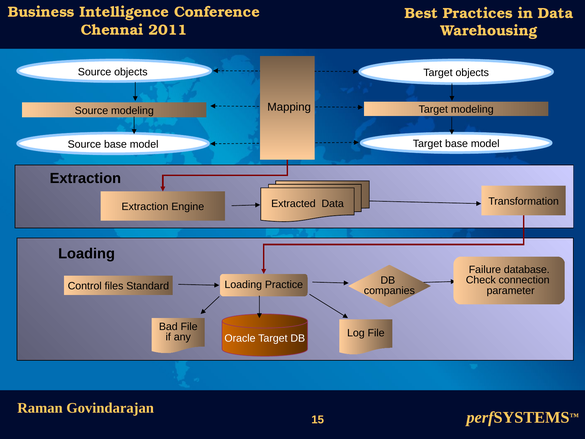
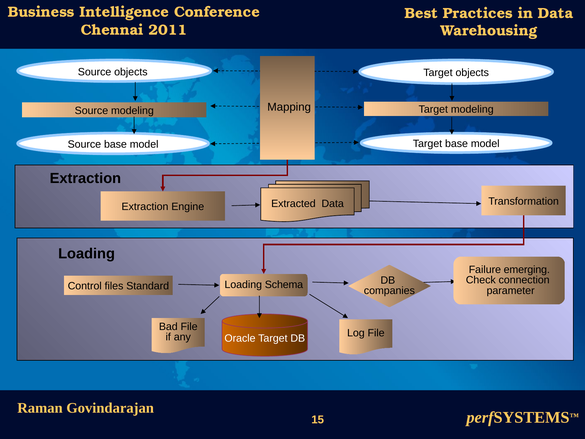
database: database -> emerging
Practice: Practice -> Schema
